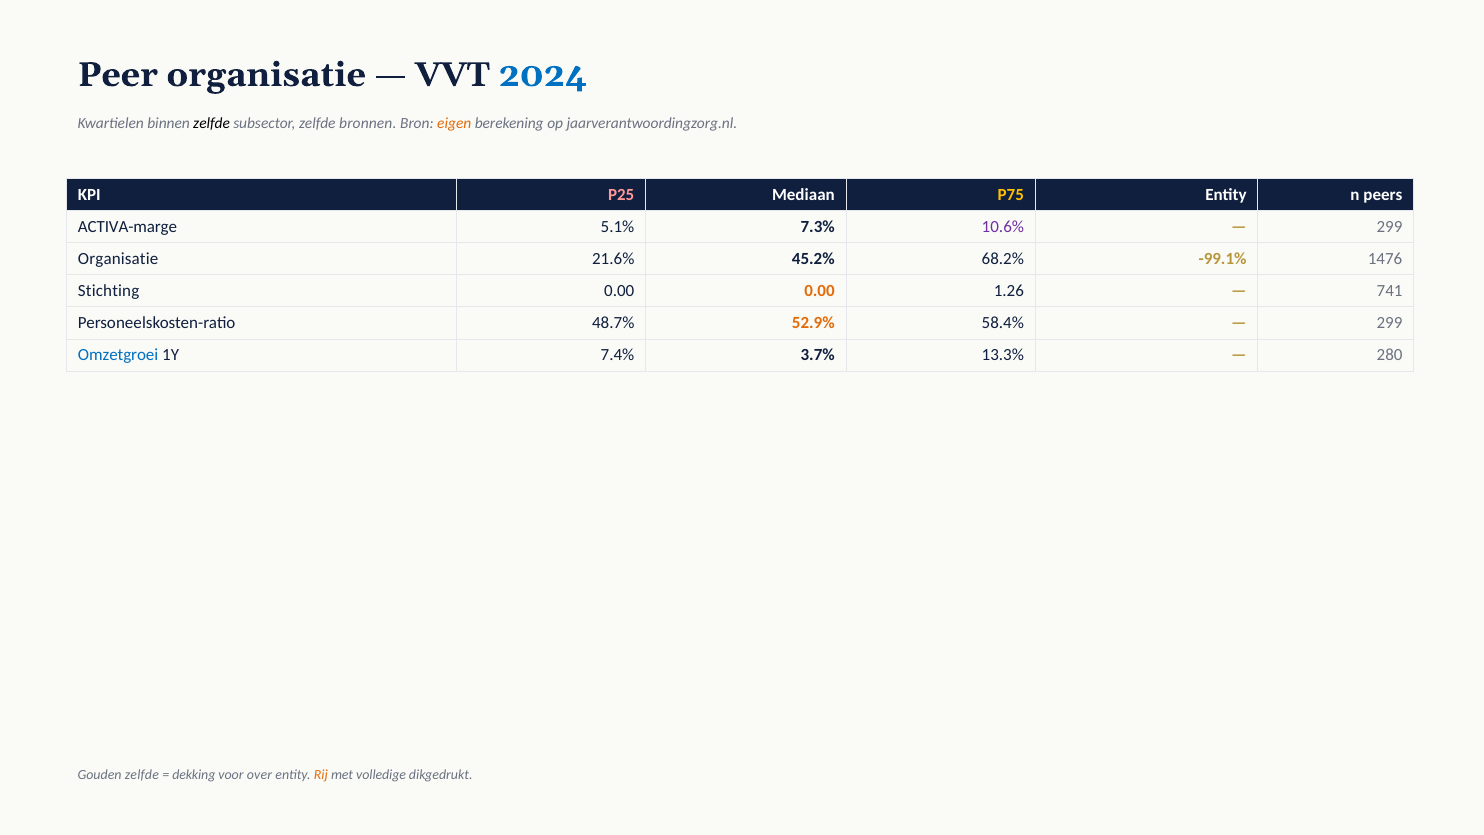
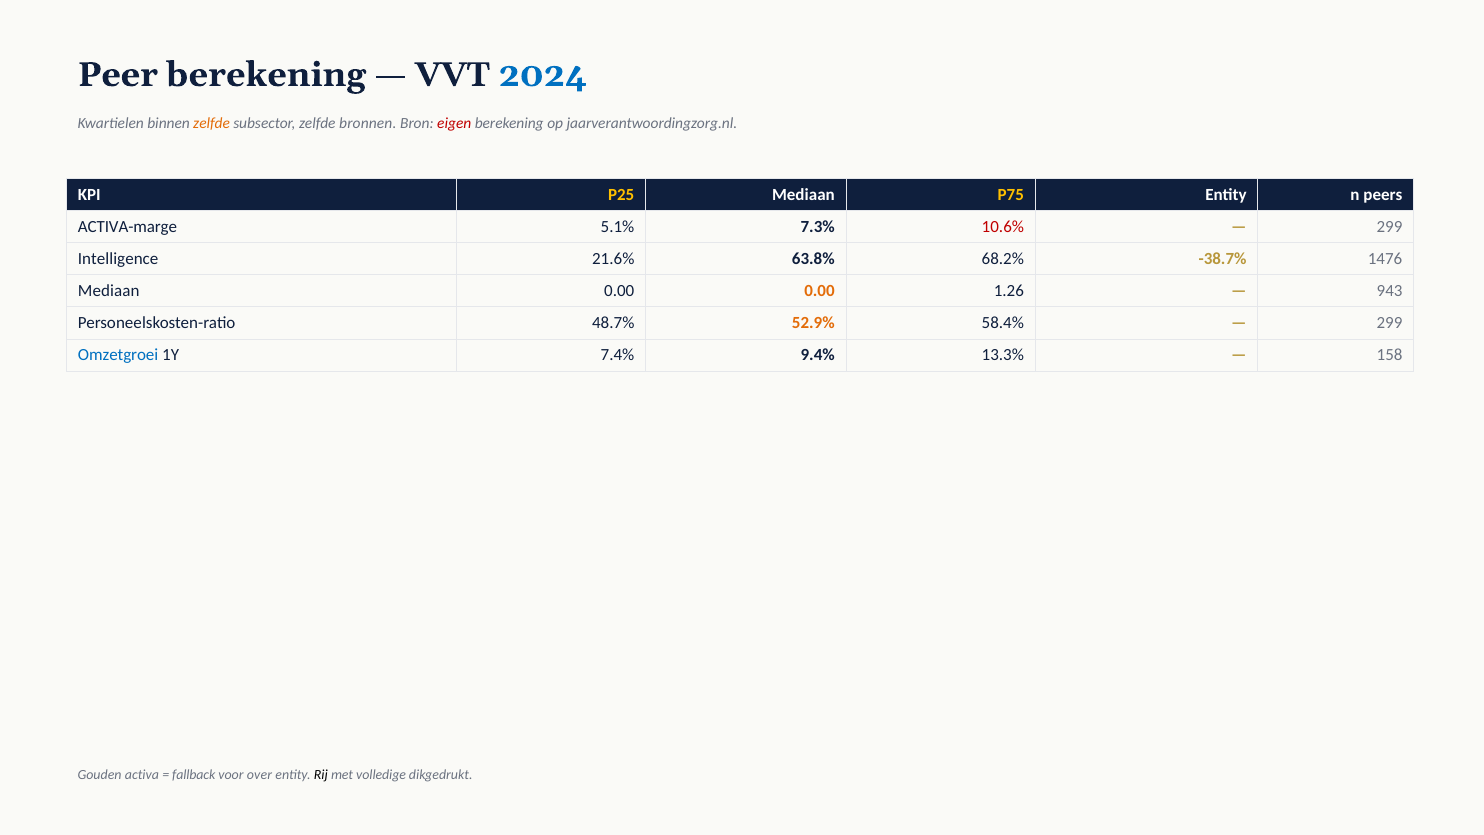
Peer organisatie: organisatie -> berekening
zelfde at (212, 123) colour: black -> orange
eigen colour: orange -> red
P25 colour: pink -> yellow
10.6% colour: purple -> red
Organisatie at (118, 259): Organisatie -> Intelligence
45.2%: 45.2% -> 63.8%
-99.1%: -99.1% -> -38.7%
Stichting at (109, 291): Stichting -> Mediaan
741: 741 -> 943
3.7%: 3.7% -> 9.4%
280: 280 -> 158
Gouden zelfde: zelfde -> activa
dekking: dekking -> fallback
Rij colour: orange -> black
